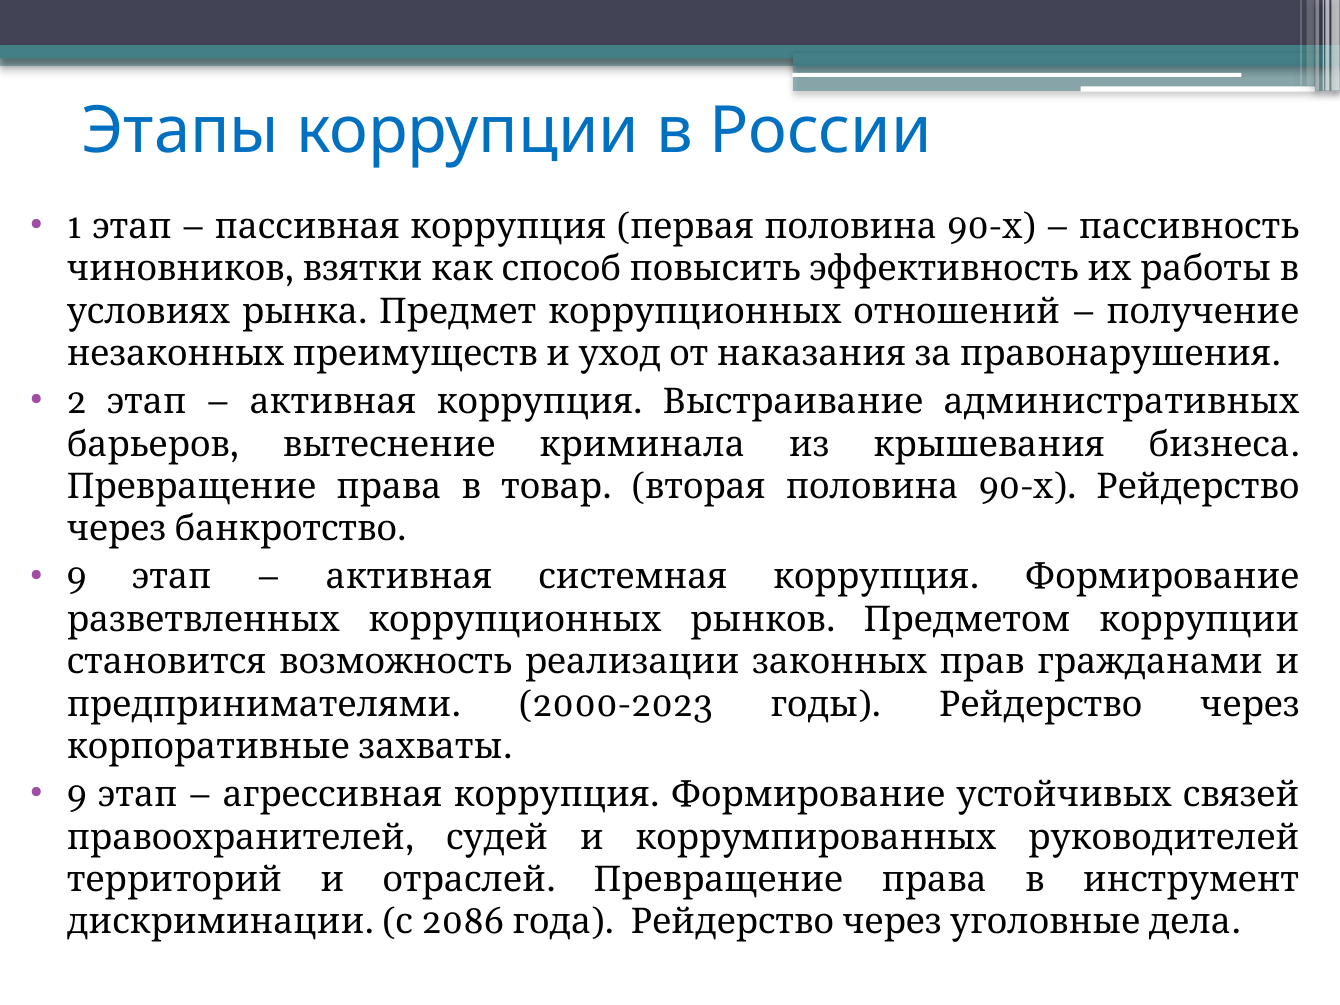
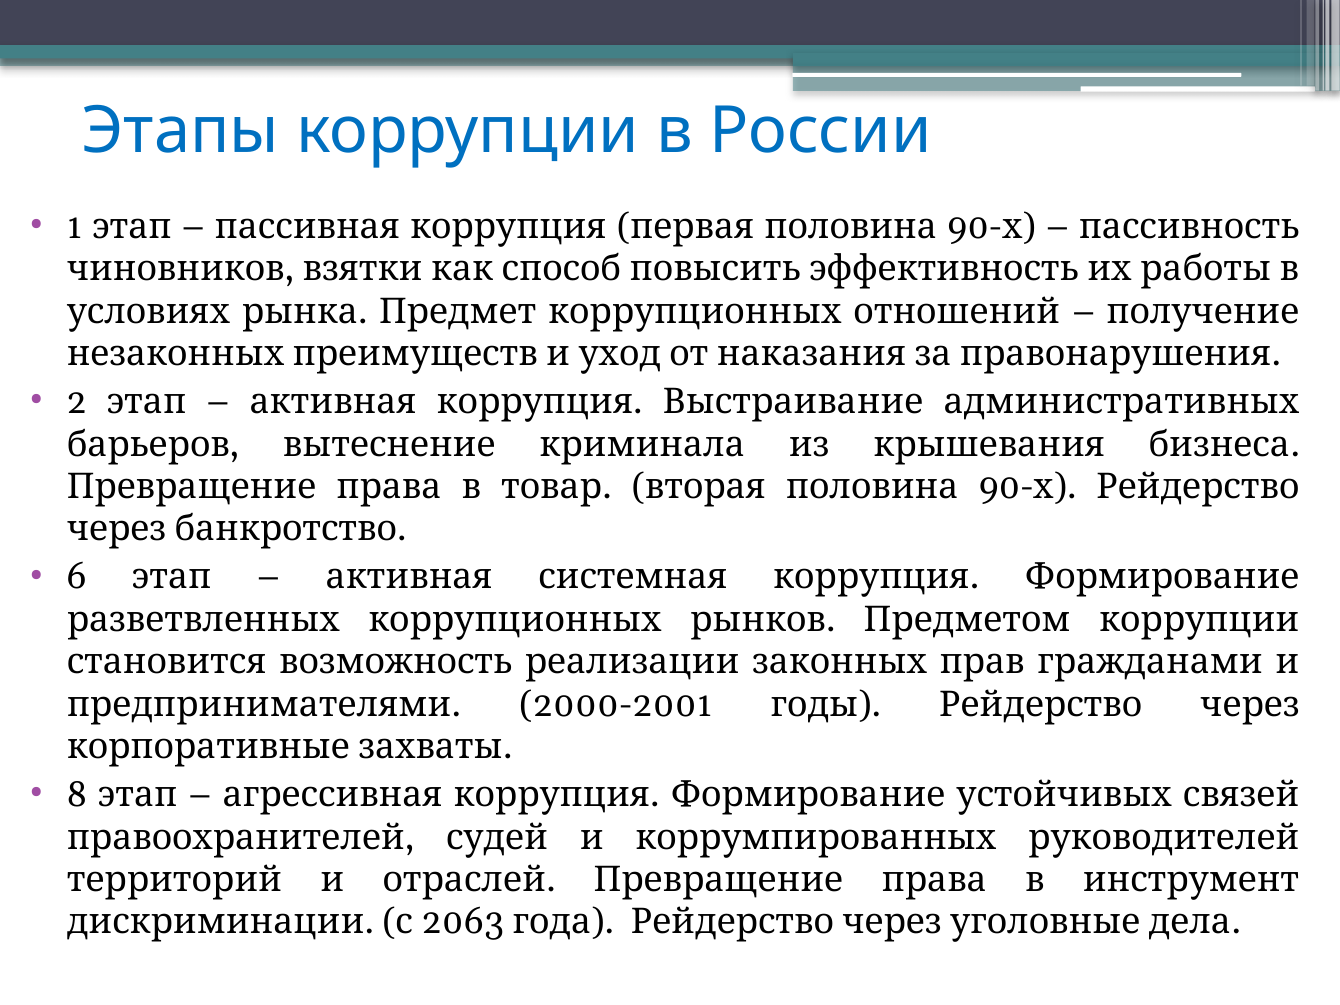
9 at (77, 577): 9 -> 6
2000-2023: 2000-2023 -> 2000-2001
9 at (77, 795): 9 -> 8
2086: 2086 -> 2063
